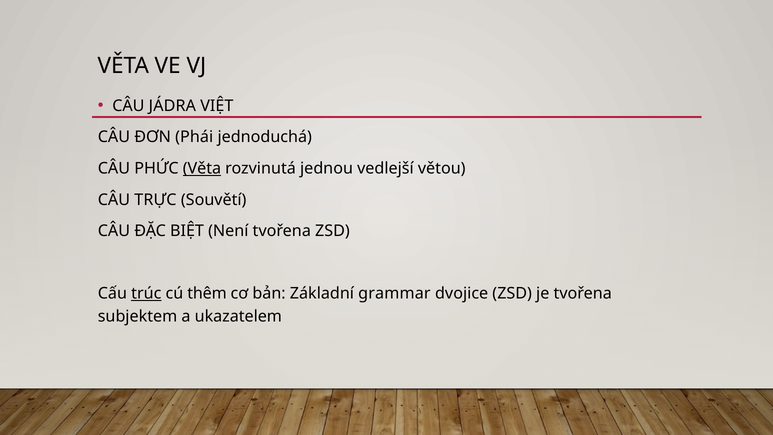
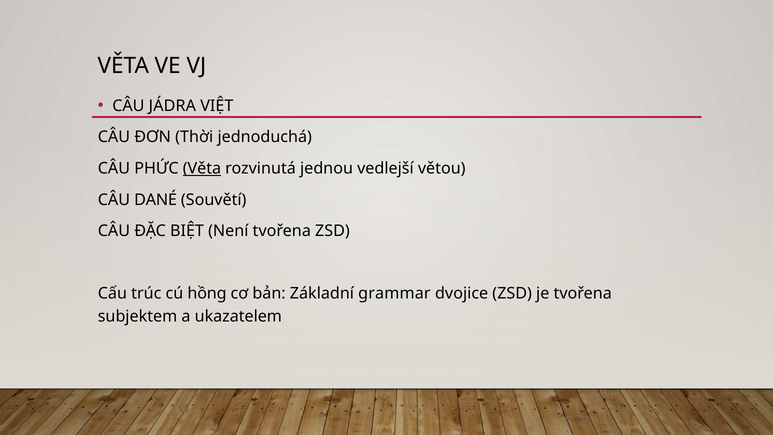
Phái: Phái -> Thời
TRỰC: TRỰC -> DANÉ
trúc underline: present -> none
thêm: thêm -> hồng
